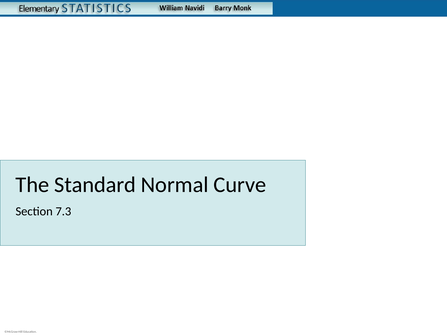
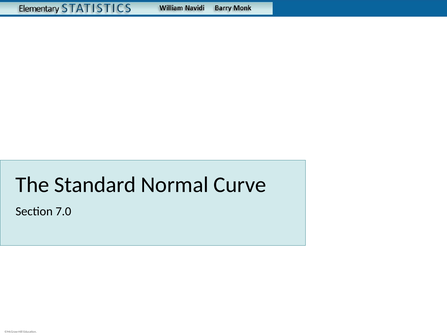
7.3: 7.3 -> 7.0
